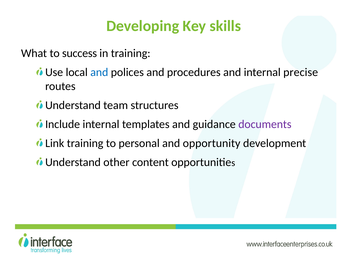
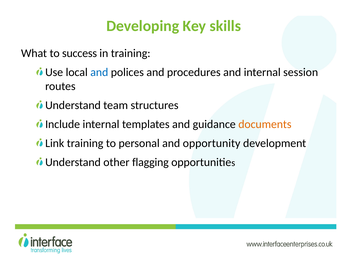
precise: precise -> session
documents colour: purple -> orange
content: content -> flagging
